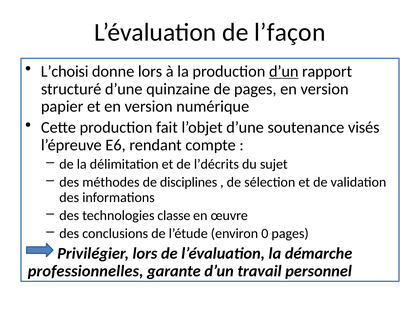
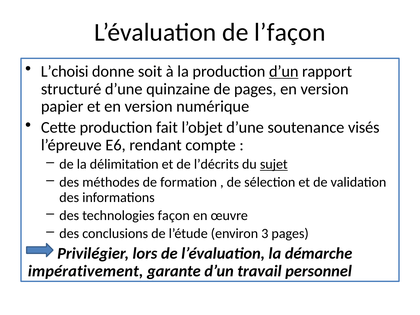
donne lors: lors -> soit
sujet underline: none -> present
disciplines: disciplines -> formation
classe: classe -> façon
0: 0 -> 3
professionnelles: professionnelles -> impérativement
